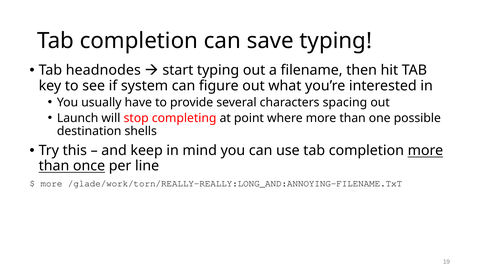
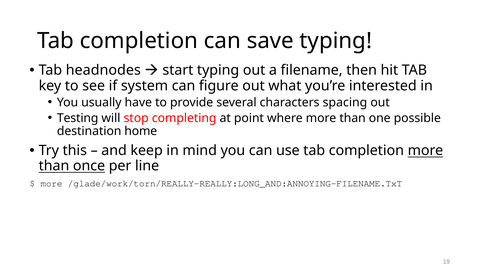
Launch: Launch -> Testing
shells: shells -> home
